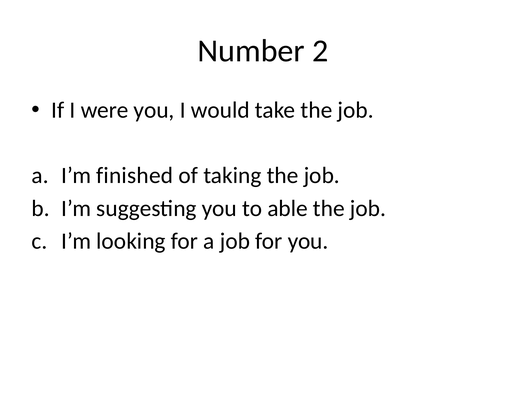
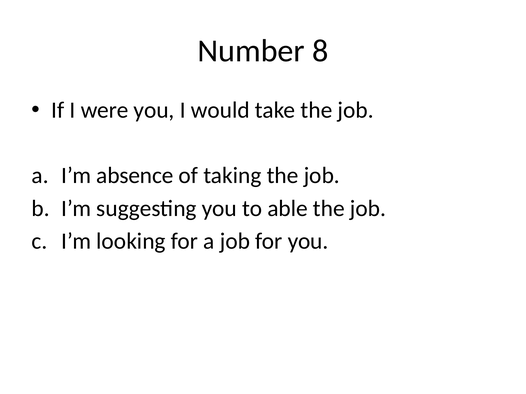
2: 2 -> 8
finished: finished -> absence
